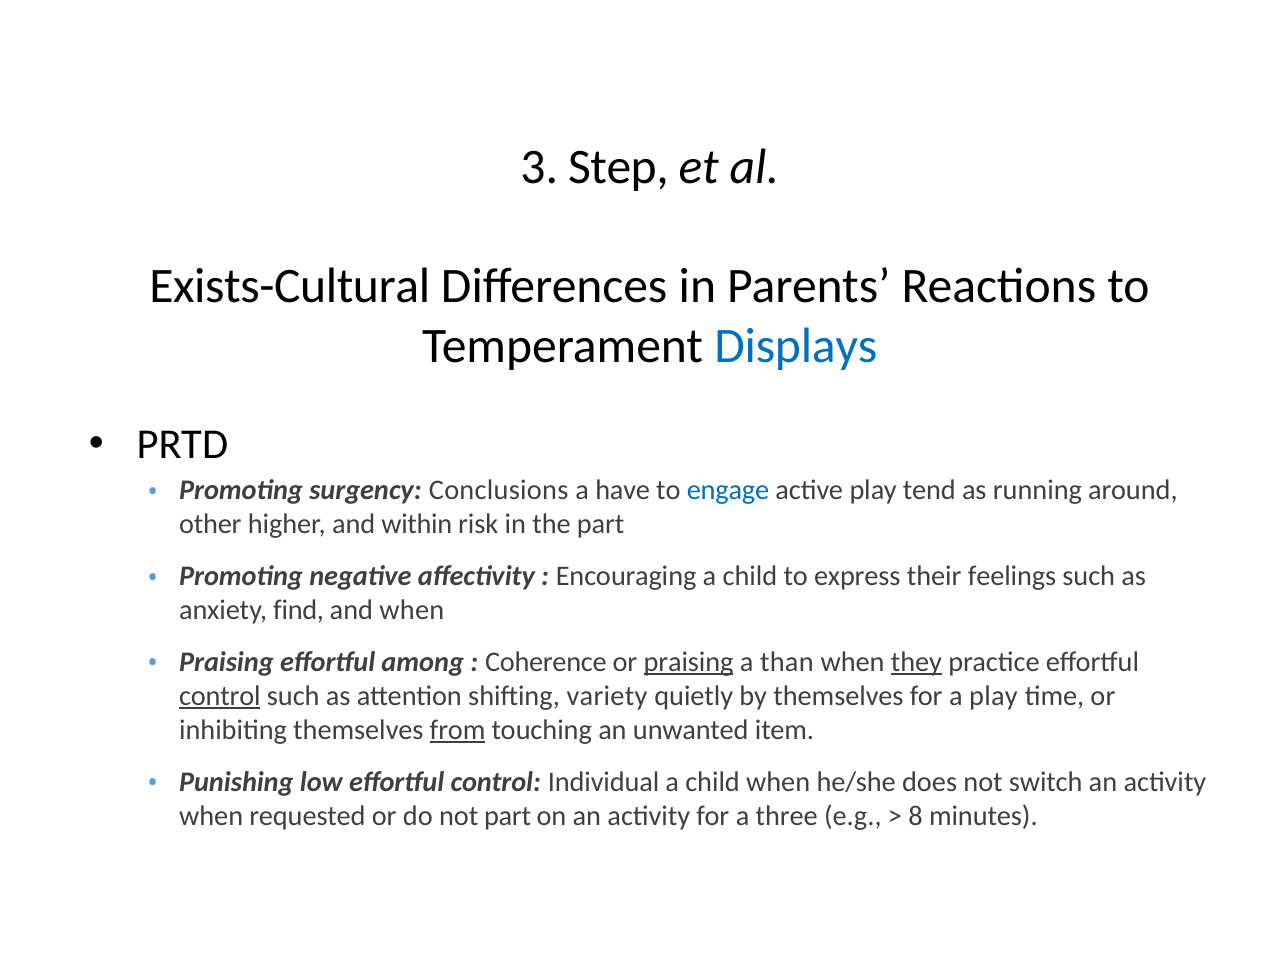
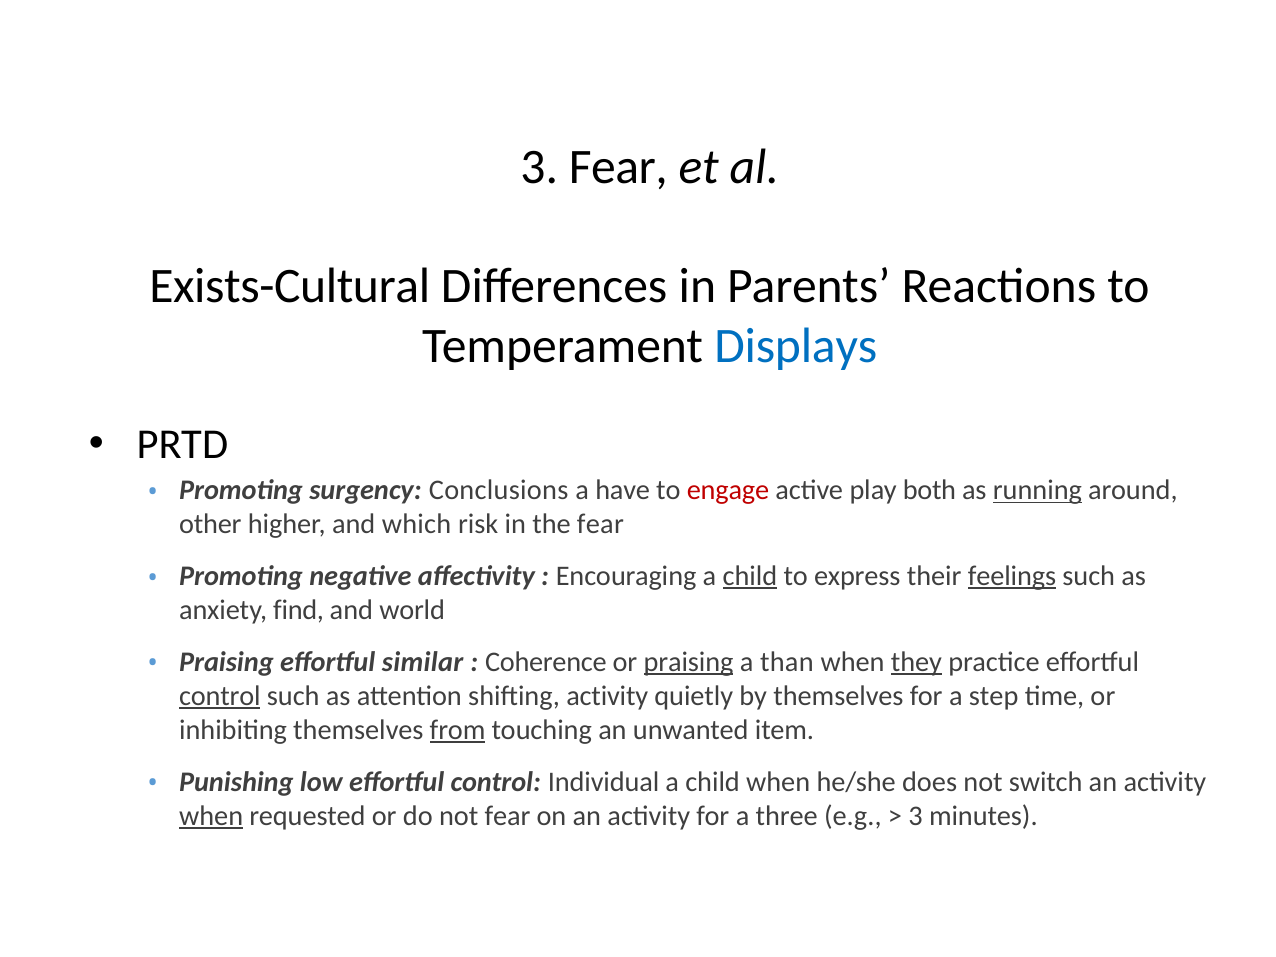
3 Step: Step -> Fear
engage colour: blue -> red
tend: tend -> both
running underline: none -> present
within: within -> which
the part: part -> fear
child at (750, 576) underline: none -> present
feelings underline: none -> present
and when: when -> world
among: among -> similar
shifting variety: variety -> activity
a play: play -> step
when at (211, 816) underline: none -> present
not part: part -> fear
8 at (915, 816): 8 -> 3
